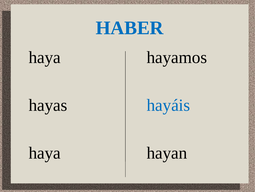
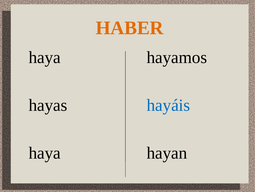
HABER colour: blue -> orange
